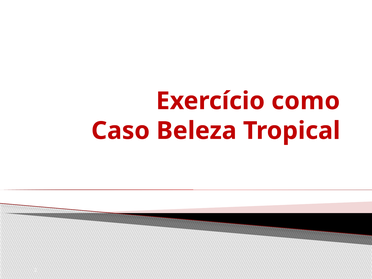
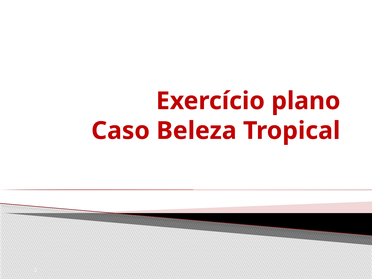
como: como -> plano
